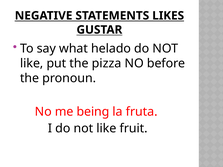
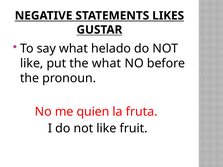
the pizza: pizza -> what
being: being -> quien
